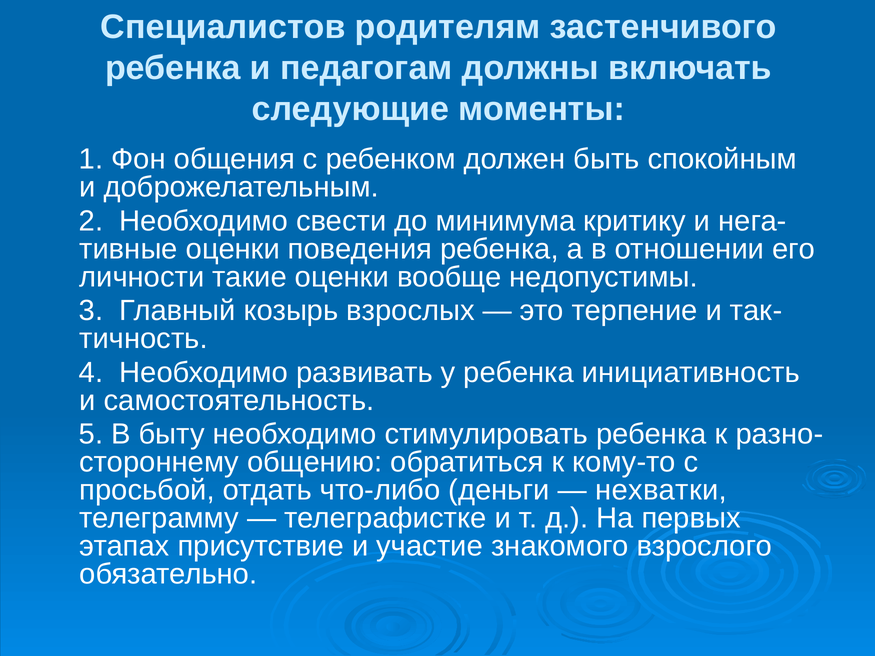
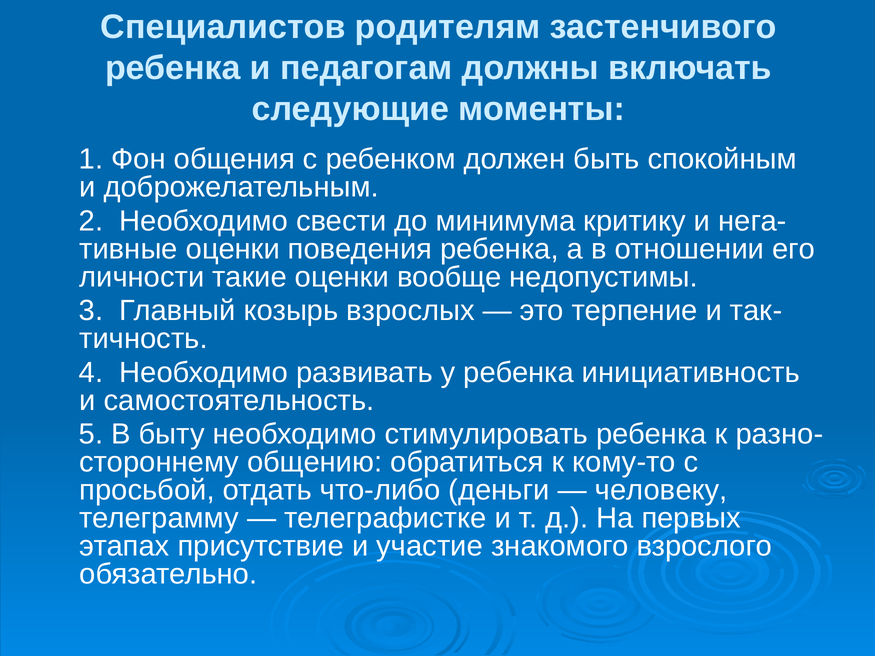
нехватки: нехватки -> человеку
